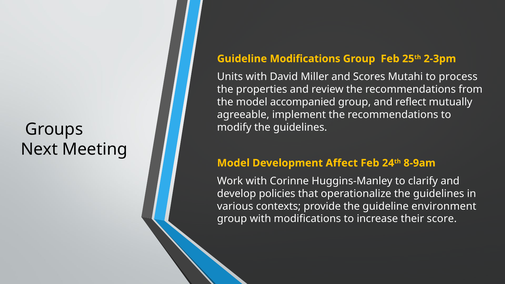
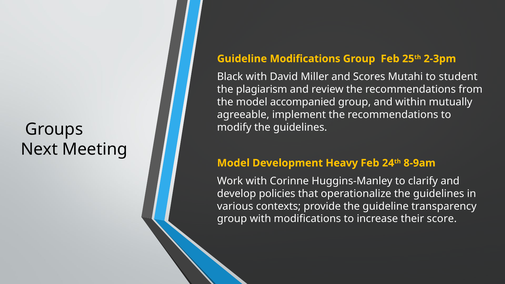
Units: Units -> Black
process: process -> student
properties: properties -> plagiarism
reflect: reflect -> within
Affect: Affect -> Heavy
environment: environment -> transparency
